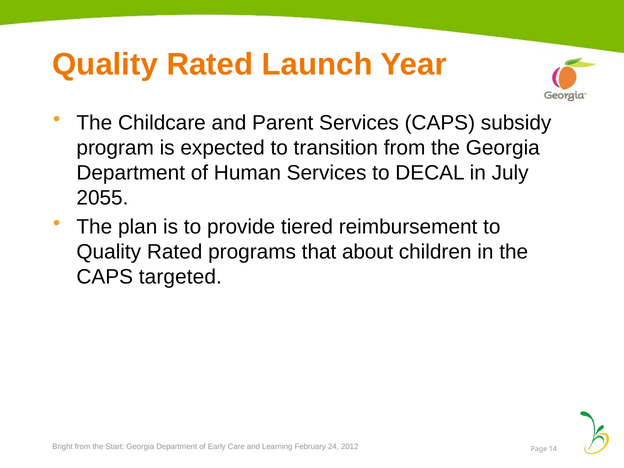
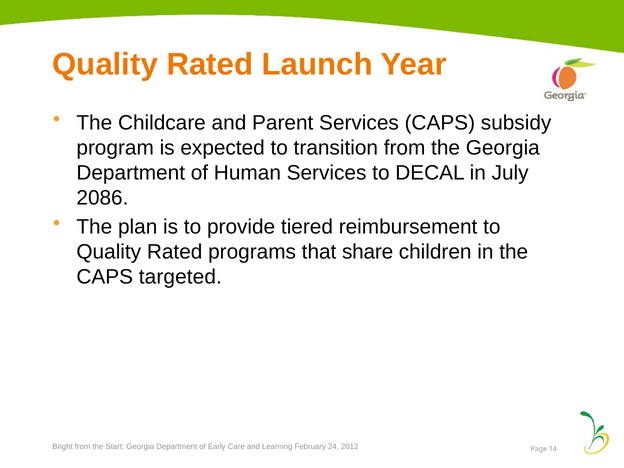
2055: 2055 -> 2086
about: about -> share
